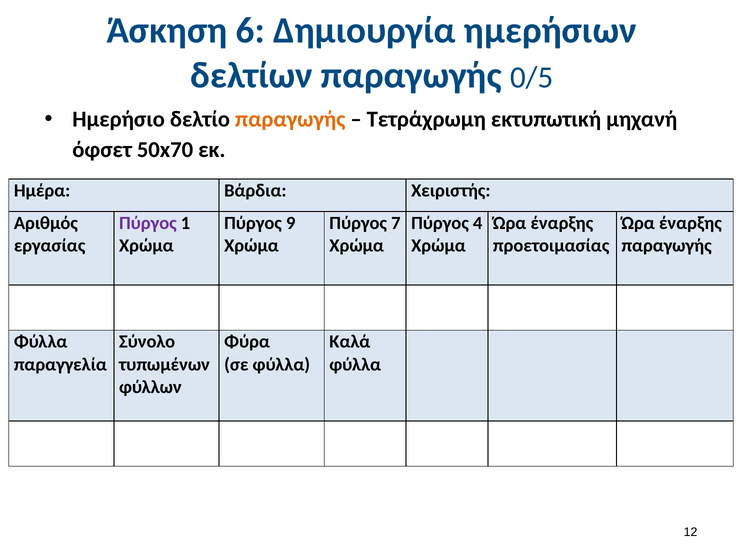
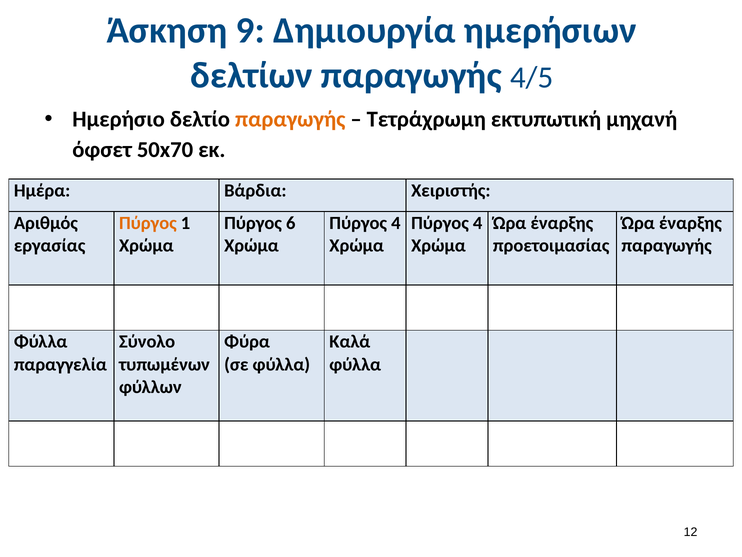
6: 6 -> 9
0/5: 0/5 -> 4/5
Πύργος at (148, 223) colour: purple -> orange
9: 9 -> 6
7 at (396, 223): 7 -> 4
